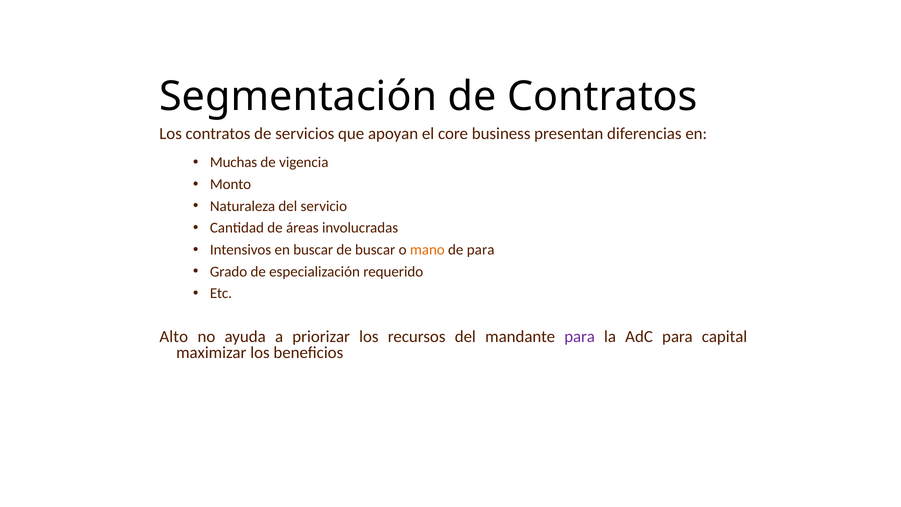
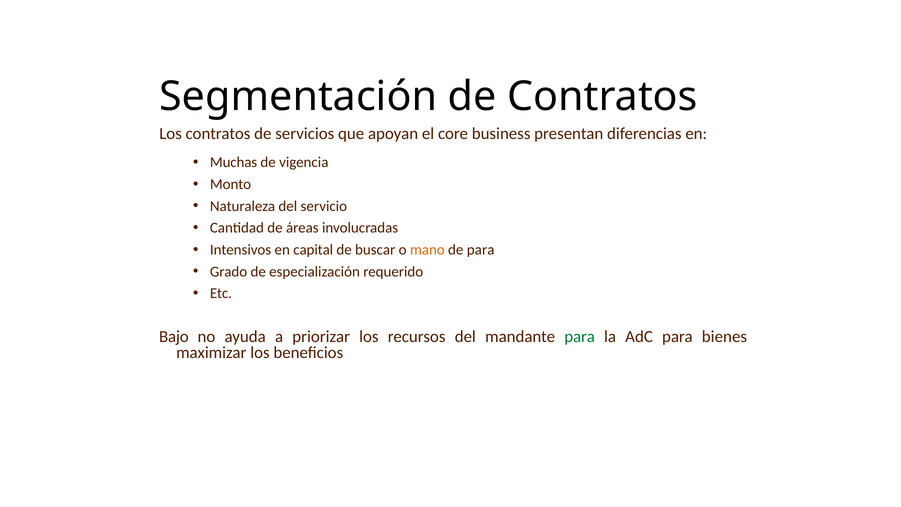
en buscar: buscar -> capital
Alto: Alto -> Bajo
para at (580, 336) colour: purple -> green
capital: capital -> bienes
